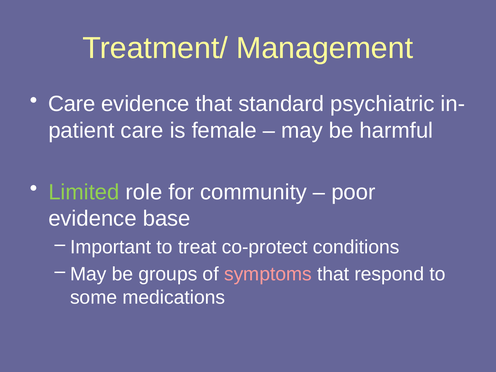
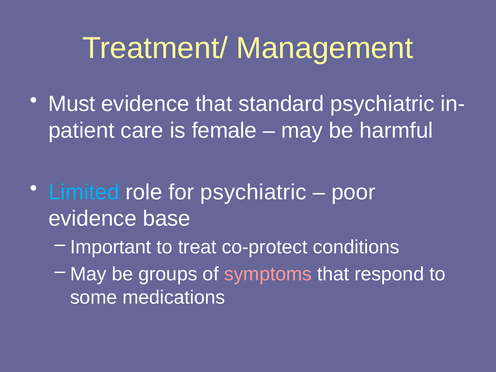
Care at (72, 104): Care -> Must
Limited colour: light green -> light blue
for community: community -> psychiatric
